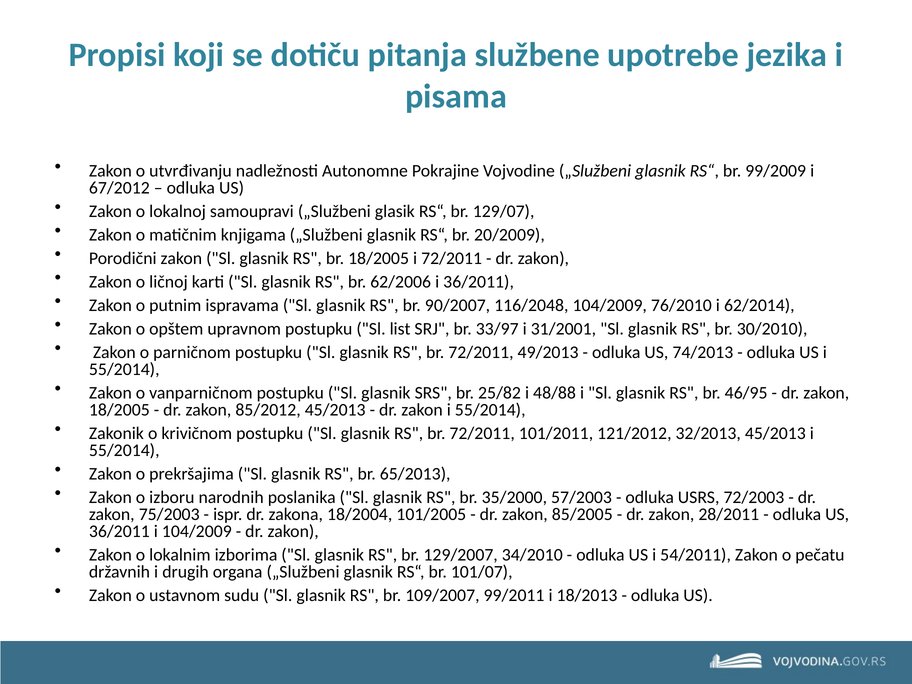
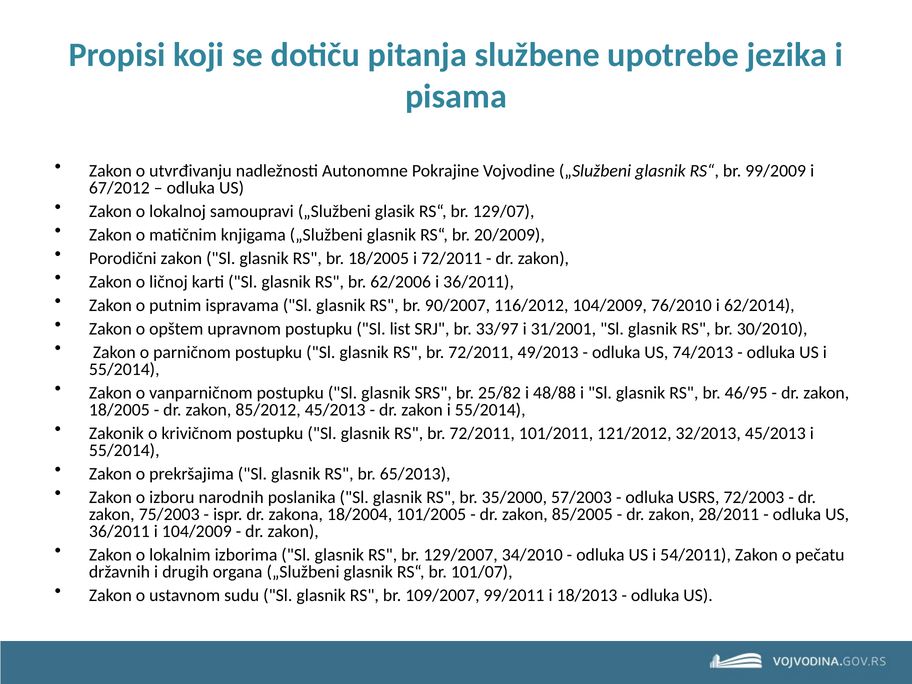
116/2048: 116/2048 -> 116/2012
